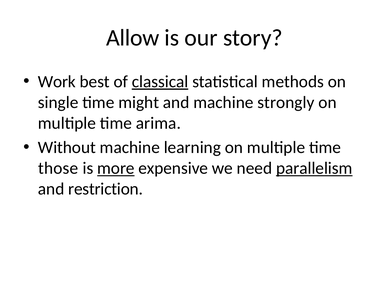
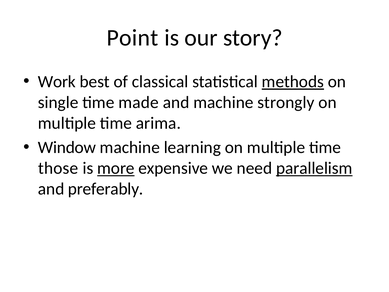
Allow: Allow -> Point
classical underline: present -> none
methods underline: none -> present
might: might -> made
Without: Without -> Window
restriction: restriction -> preferably
